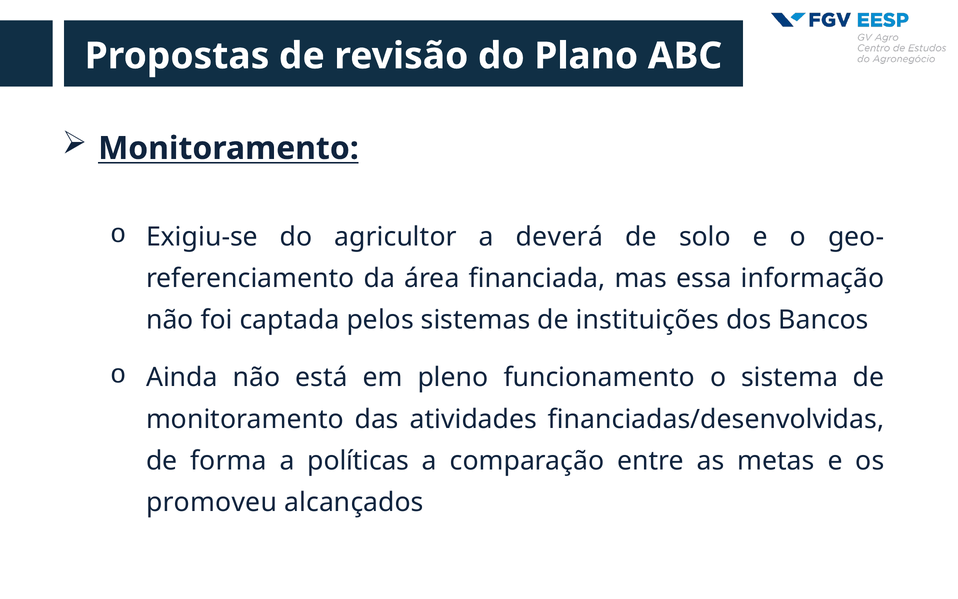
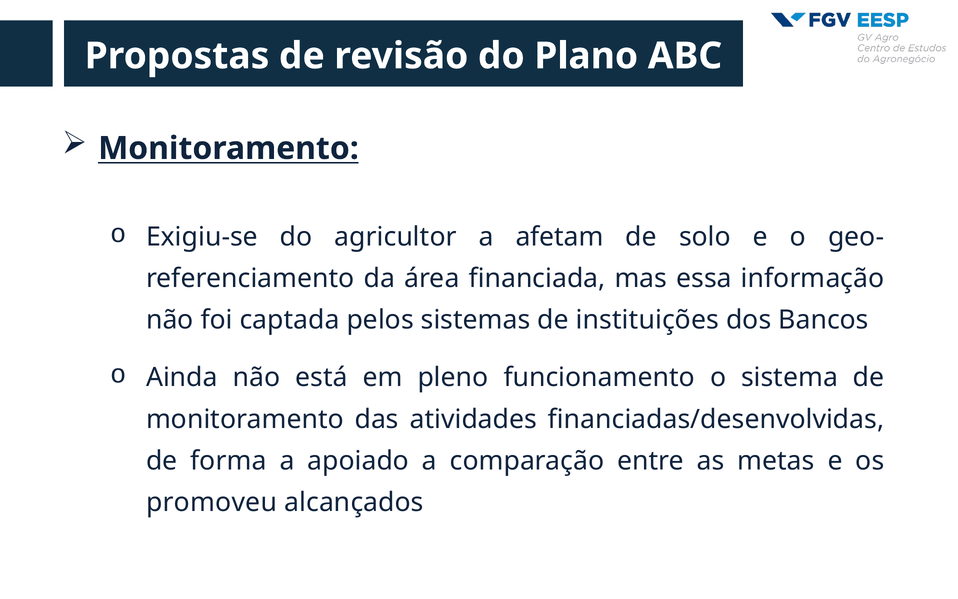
deverá: deverá -> afetam
políticas: políticas -> apoiado
